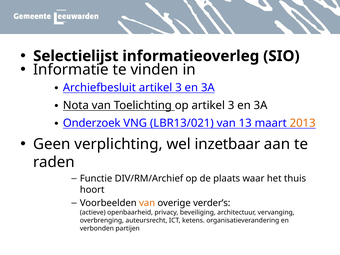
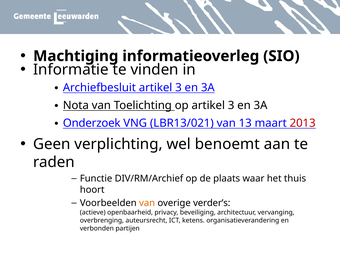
Selectielijst: Selectielijst -> Machtiging
2013 colour: orange -> red
inzetbaar: inzetbaar -> benoemt
